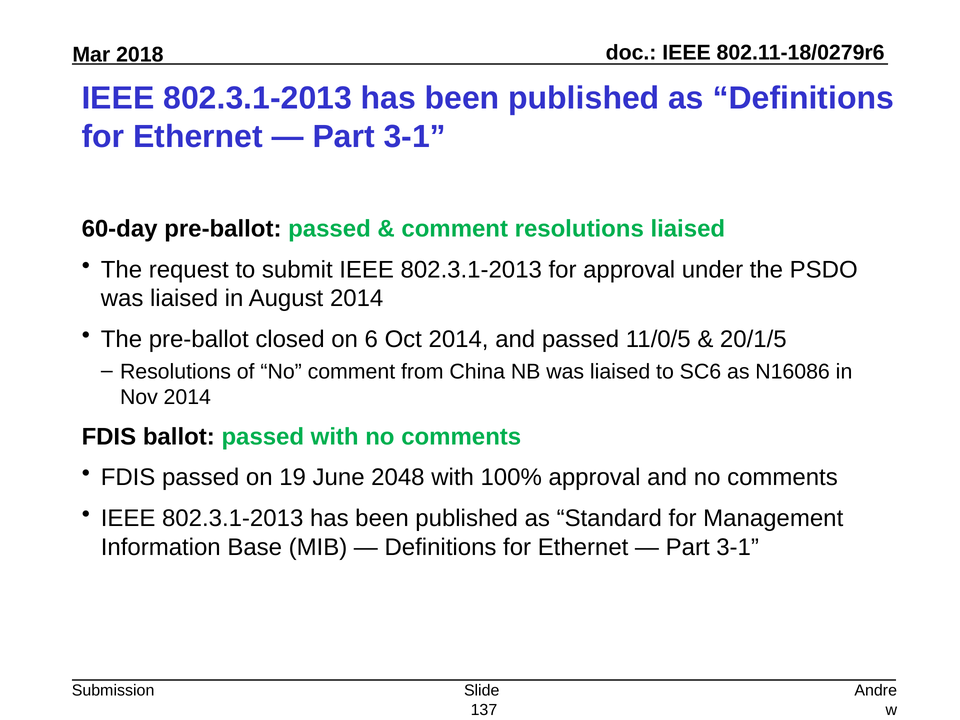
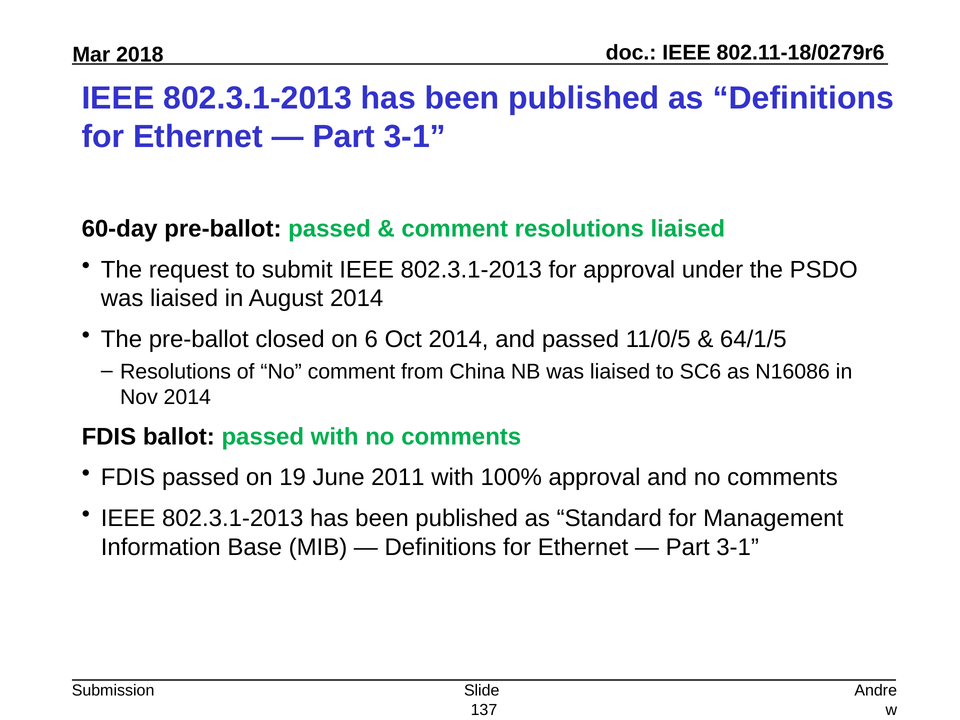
20/1/5: 20/1/5 -> 64/1/5
2048: 2048 -> 2011
